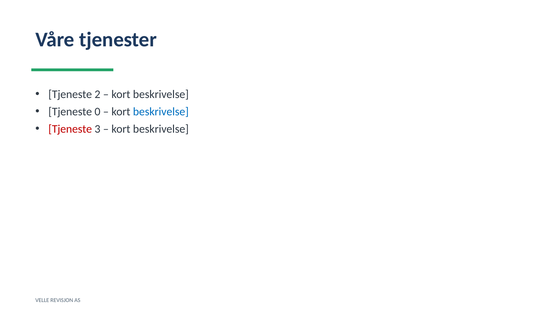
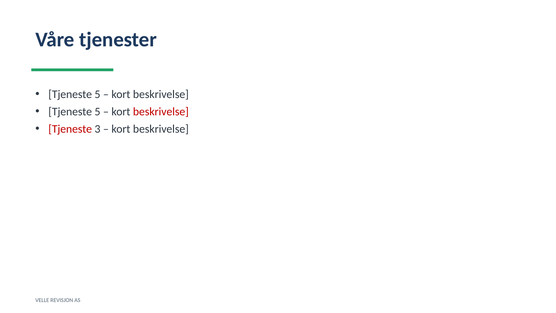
2 at (97, 94): 2 -> 5
0 at (97, 112): 0 -> 5
beskrivelse at (161, 112) colour: blue -> red
